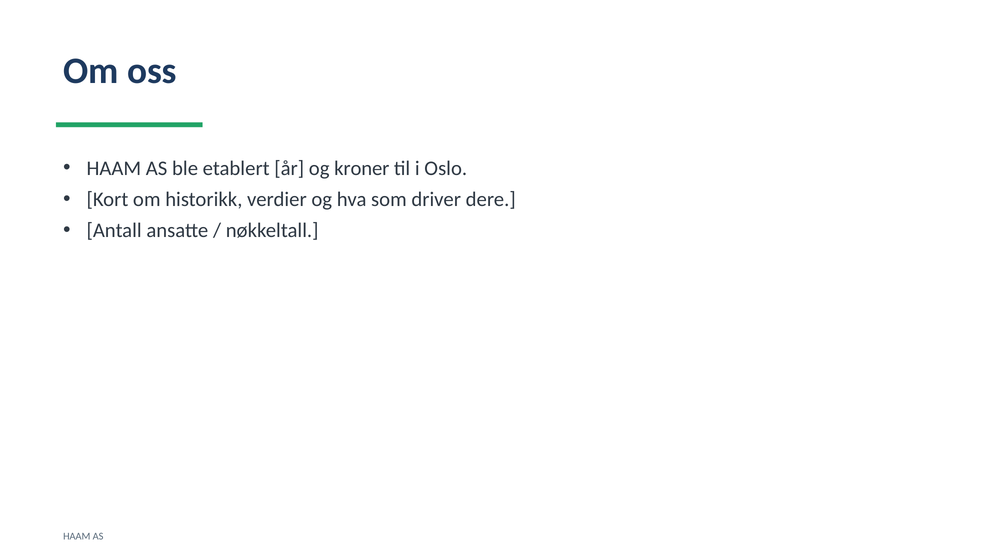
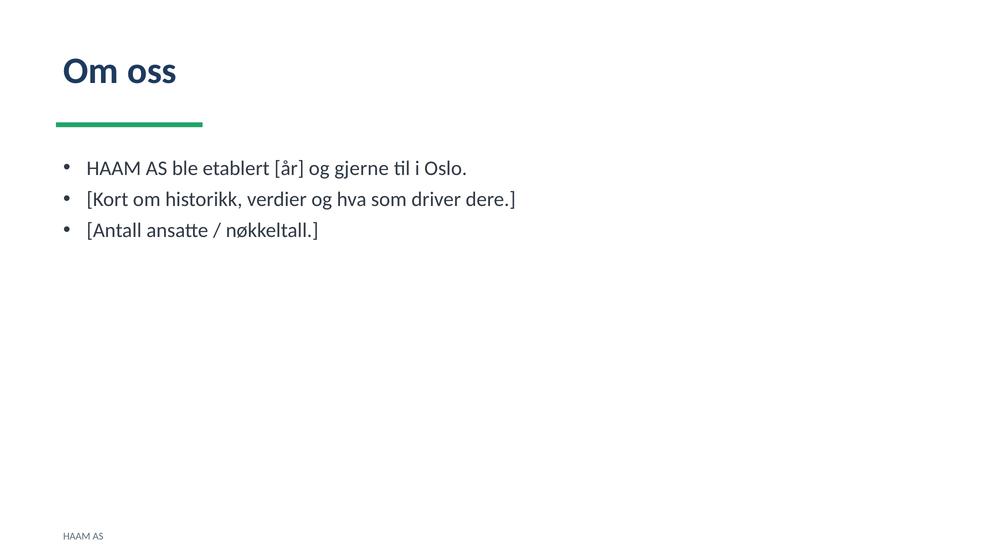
kroner: kroner -> gjerne
